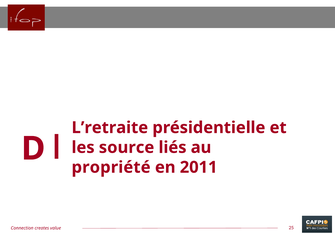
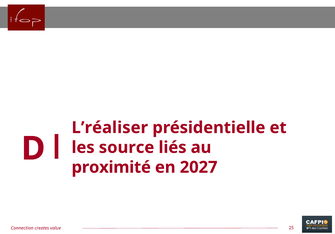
L’retraite: L’retraite -> L’réaliser
propriété: propriété -> proximité
2011: 2011 -> 2027
